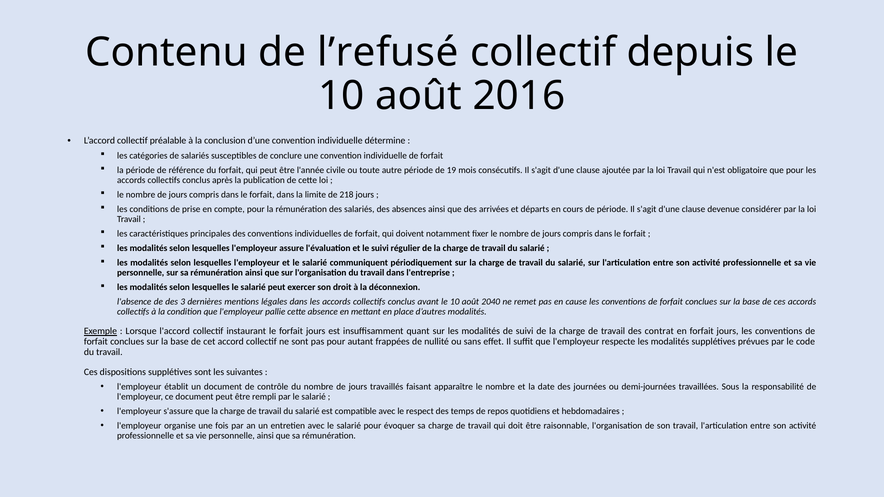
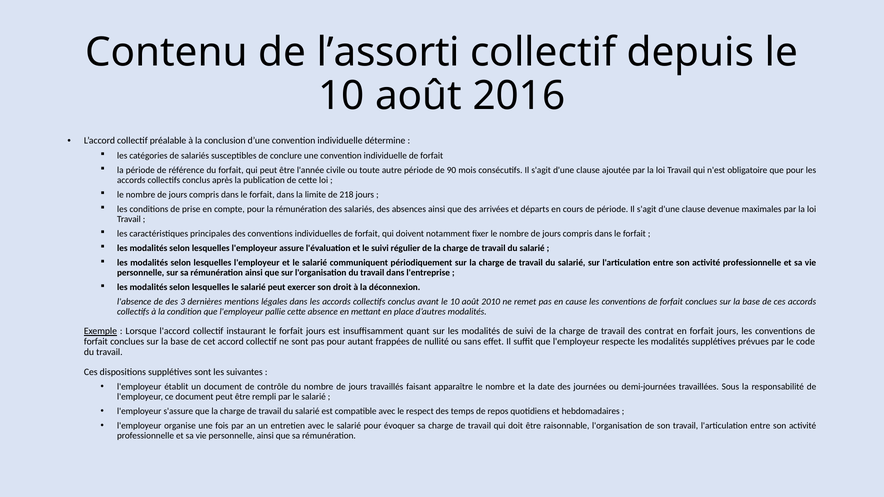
l’refusé: l’refusé -> l’assorti
19: 19 -> 90
considérer: considérer -> maximales
2040: 2040 -> 2010
